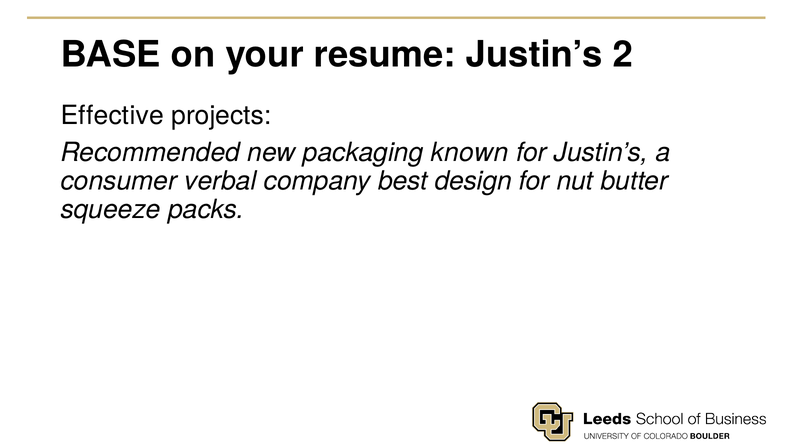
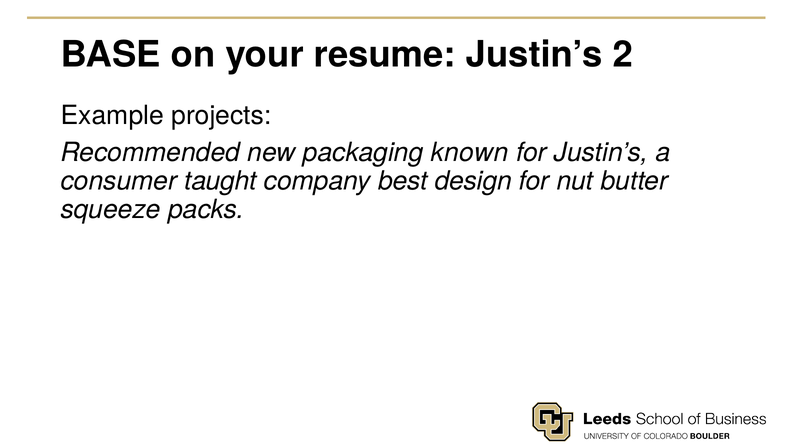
Effective: Effective -> Example
verbal: verbal -> taught
